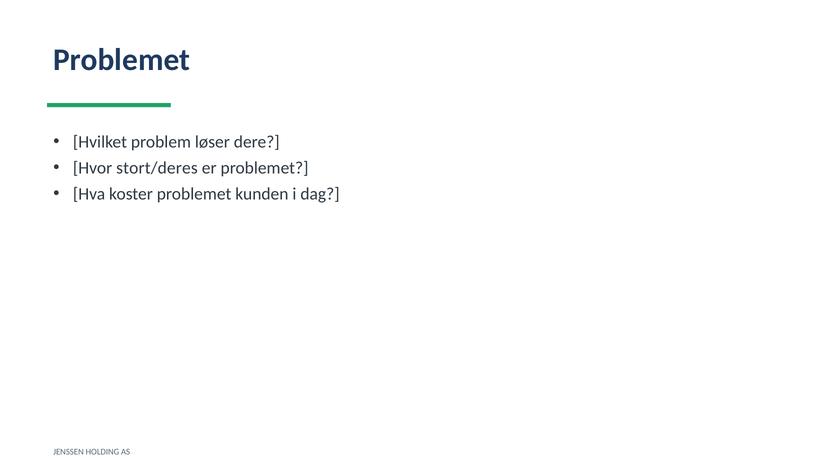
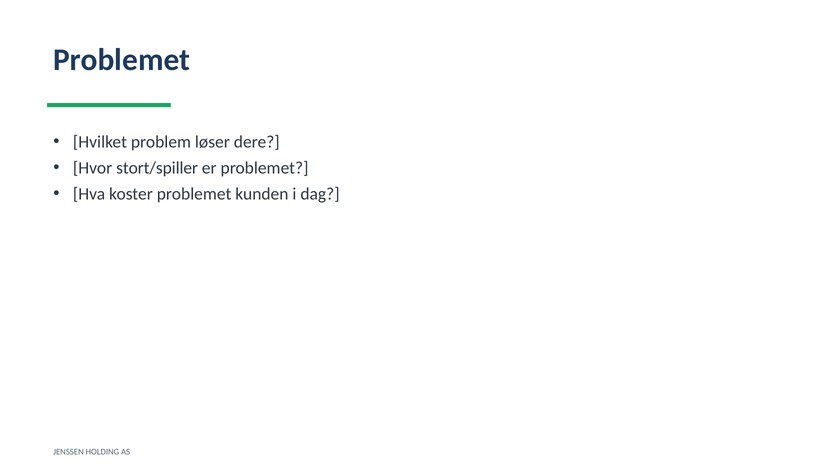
stort/deres: stort/deres -> stort/spiller
